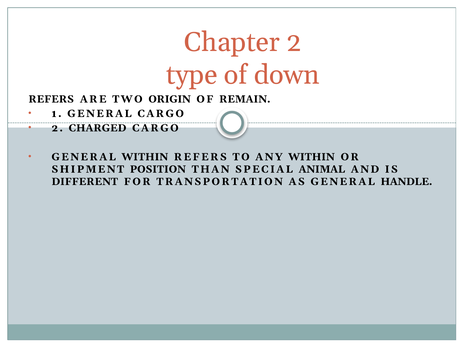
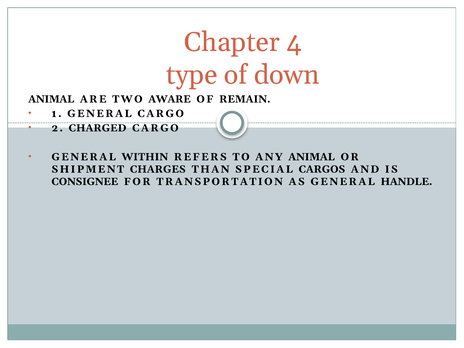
Chapter 2: 2 -> 4
REFERS at (51, 99): REFERS -> ANIMAL
ORIGIN: ORIGIN -> AWARE
ANY WITHIN: WITHIN -> ANIMAL
POSITION: POSITION -> CHARGES
ANIMAL: ANIMAL -> CARGOS
DIFFERENT: DIFFERENT -> CONSIGNEE
